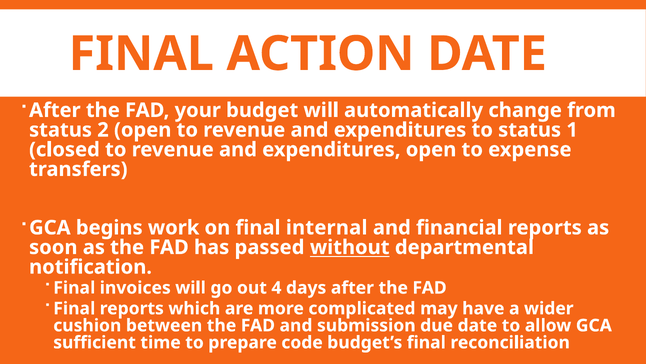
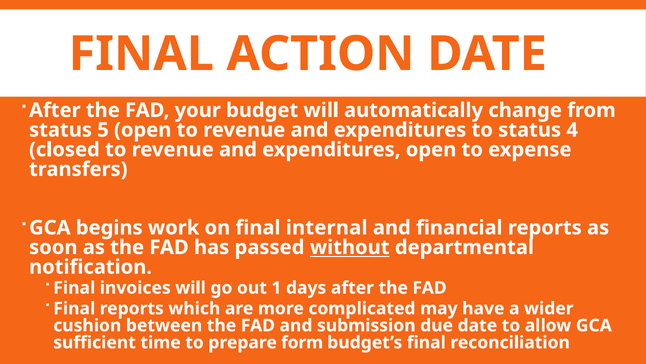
2: 2 -> 5
1: 1 -> 4
4: 4 -> 1
code: code -> form
